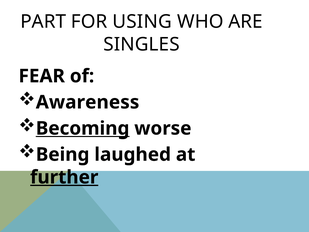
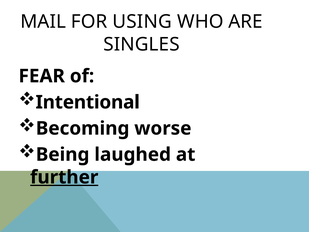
PART: PART -> MAIL
Awareness: Awareness -> Intentional
Becoming underline: present -> none
